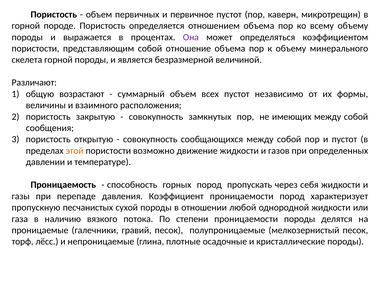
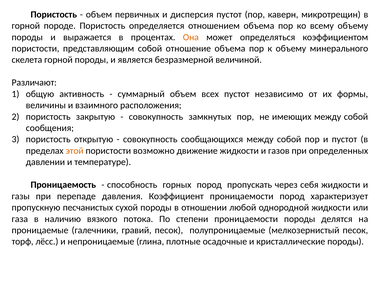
первичное: первичное -> дисперсия
Она colour: purple -> orange
возрастают: возрастают -> активность
